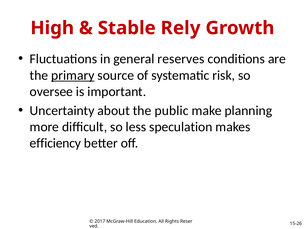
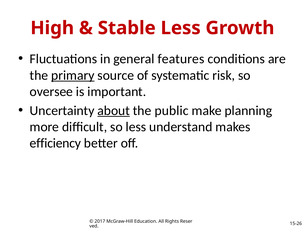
Stable Rely: Rely -> Less
reserves: reserves -> features
about underline: none -> present
speculation: speculation -> understand
